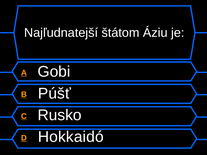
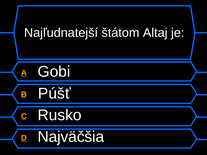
Áziu: Áziu -> Altaj
Hokkaidó: Hokkaidó -> Najväčšia
